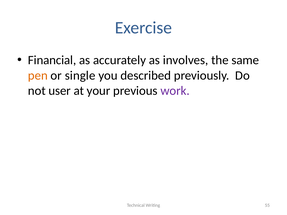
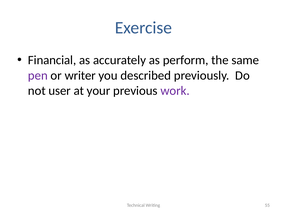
involves: involves -> perform
pen colour: orange -> purple
single: single -> writer
